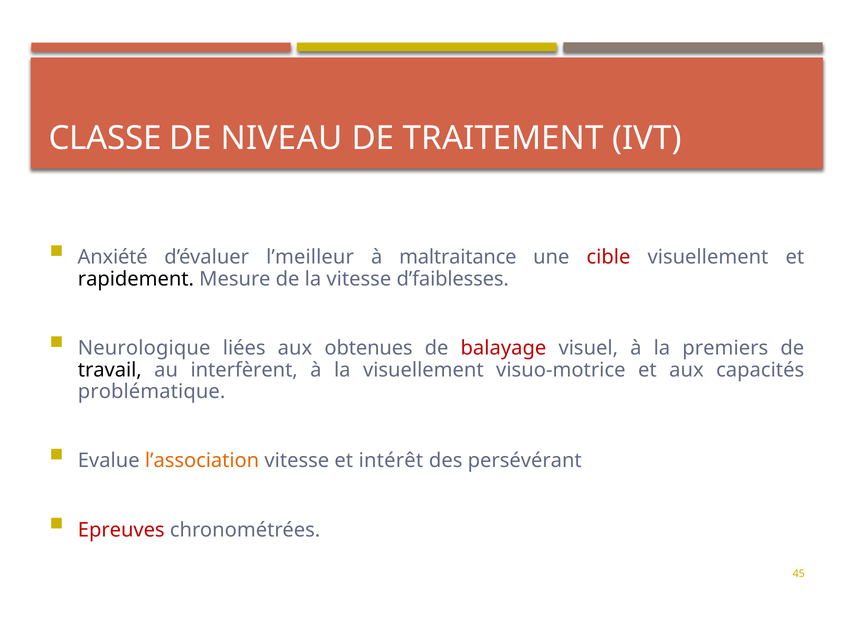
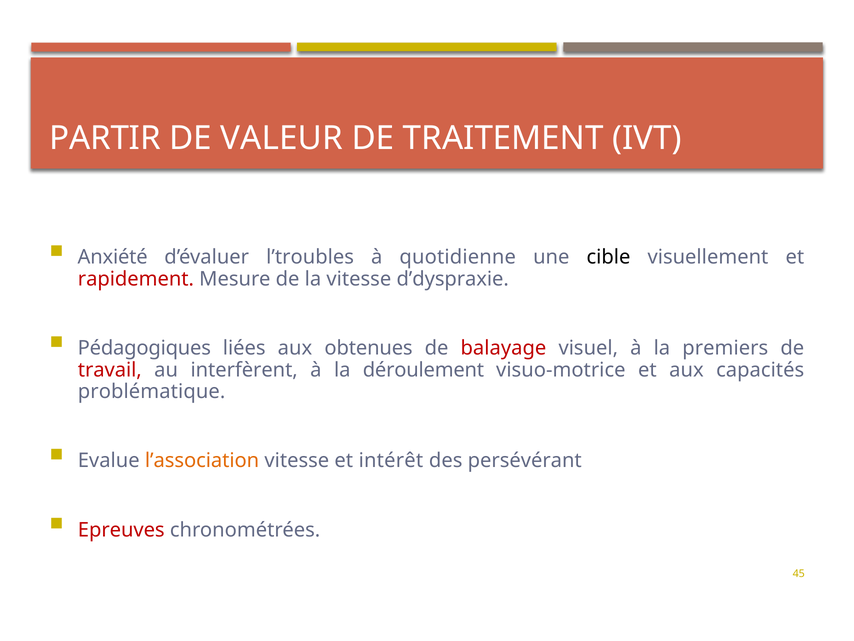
CLASSE: CLASSE -> PARTIR
NIVEAU: NIVEAU -> VALEUR
l’meilleur: l’meilleur -> l’troubles
maltraitance: maltraitance -> quotidienne
cible colour: red -> black
rapidement colour: black -> red
d’faiblesses: d’faiblesses -> d’dyspraxie
Neurologique: Neurologique -> Pédagogiques
travail colour: black -> red
la visuellement: visuellement -> déroulement
